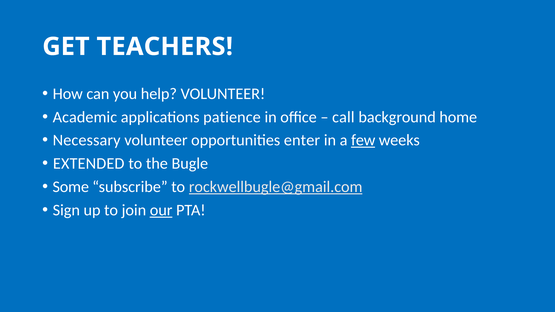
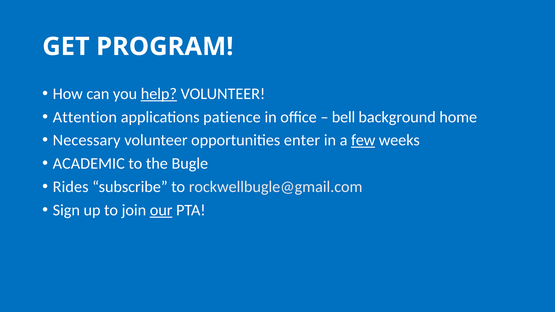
TEACHERS: TEACHERS -> PROGRAM
help underline: none -> present
Academic: Academic -> Attention
call: call -> bell
EXTENDED: EXTENDED -> ACADEMIC
Some: Some -> Rides
rockwellbugle@gmail.com underline: present -> none
